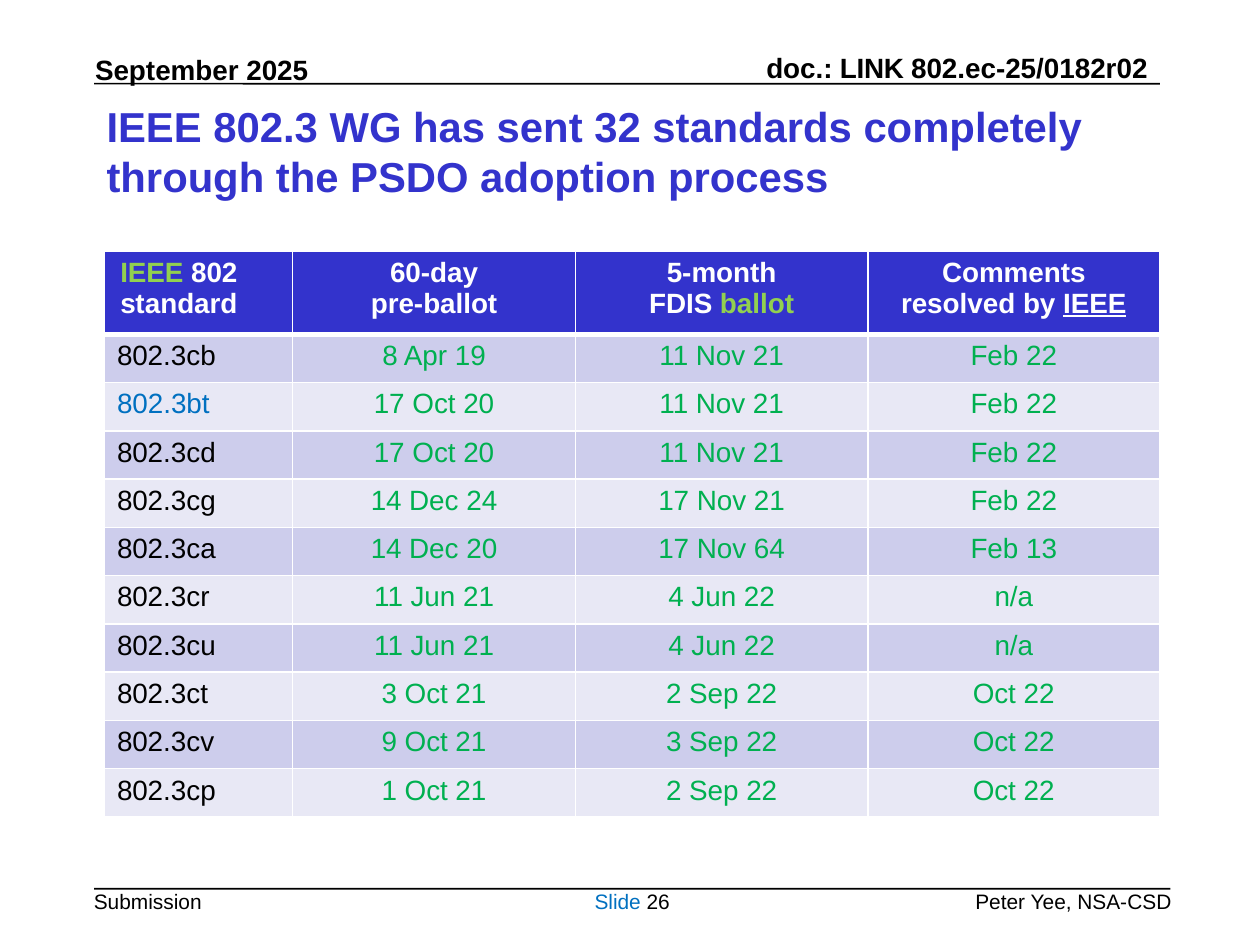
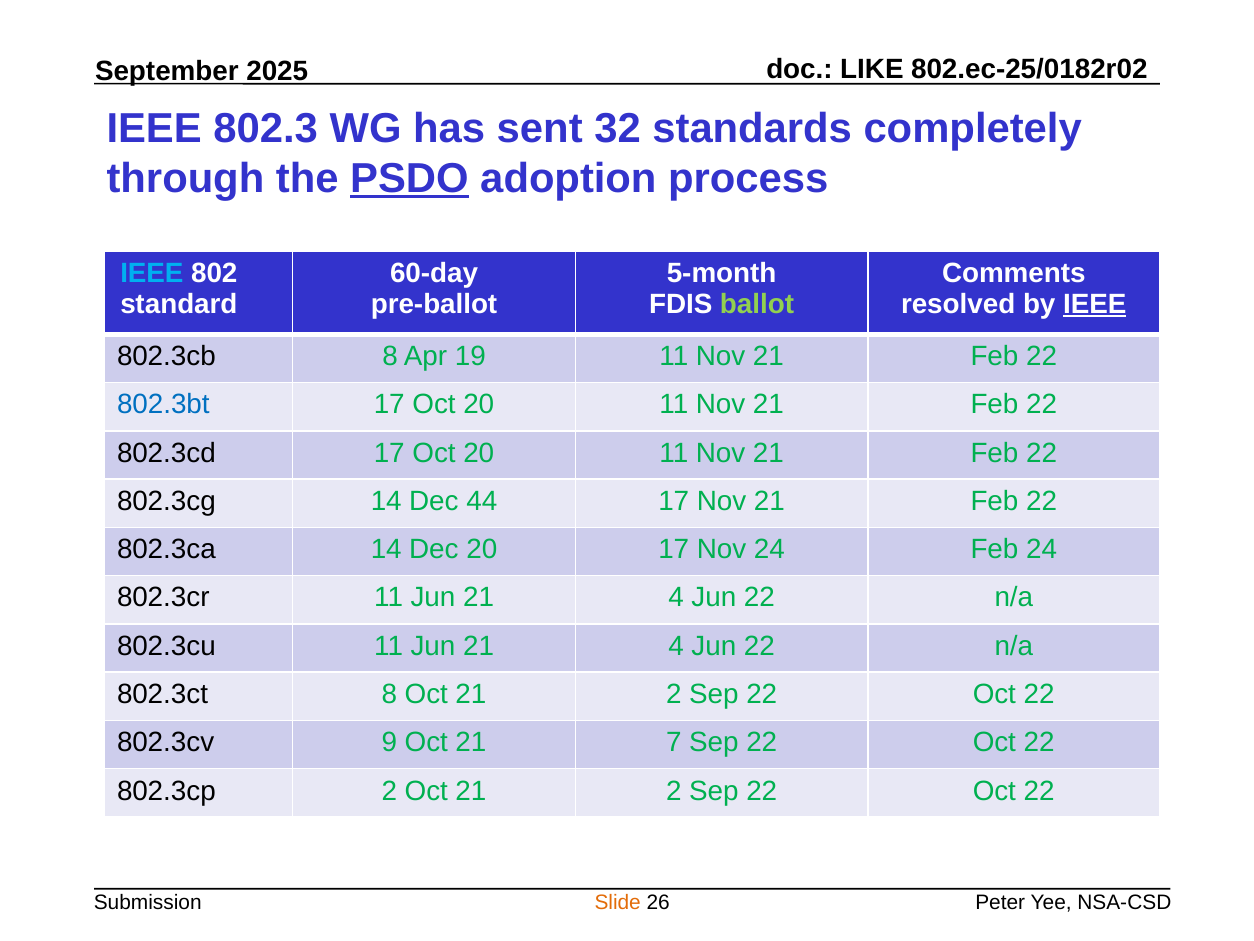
LINK: LINK -> LIKE
PSDO underline: none -> present
IEEE at (152, 273) colour: light green -> light blue
24: 24 -> 44
Nov 64: 64 -> 24
Feb 13: 13 -> 24
802.3ct 3: 3 -> 8
21 3: 3 -> 7
802.3cp 1: 1 -> 2
Slide colour: blue -> orange
